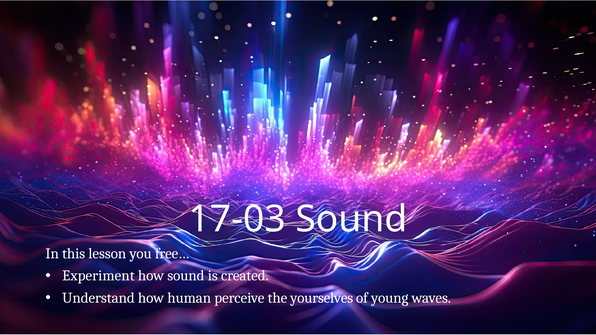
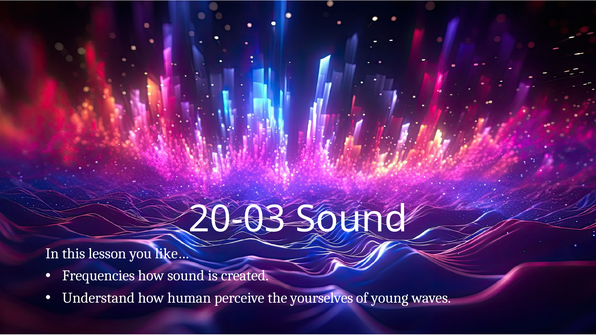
17-03: 17-03 -> 20-03
free…: free… -> like…
Experiment: Experiment -> Frequencies
